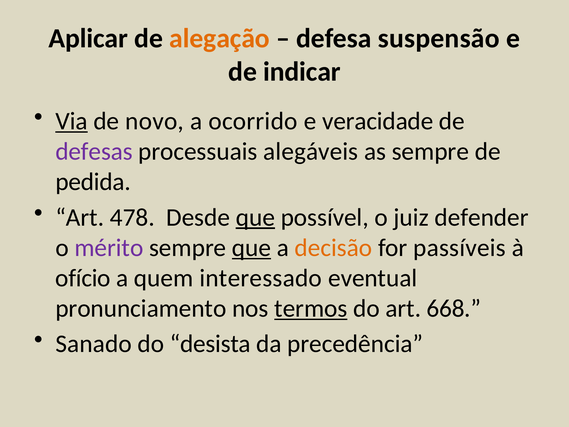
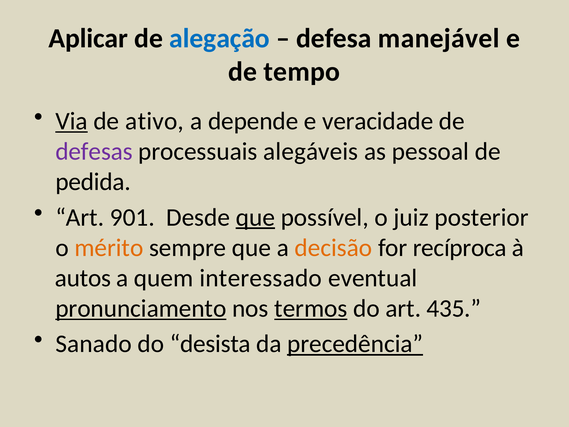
alegação colour: orange -> blue
suspensão: suspensão -> manejável
indicar: indicar -> tempo
novo: novo -> ativo
ocorrido: ocorrido -> depende
as sempre: sempre -> pessoal
478: 478 -> 901
defender: defender -> posterior
mérito colour: purple -> orange
que at (251, 248) underline: present -> none
passíveis: passíveis -> recíproca
ofício: ofício -> autos
pronunciamento underline: none -> present
668: 668 -> 435
precedência underline: none -> present
